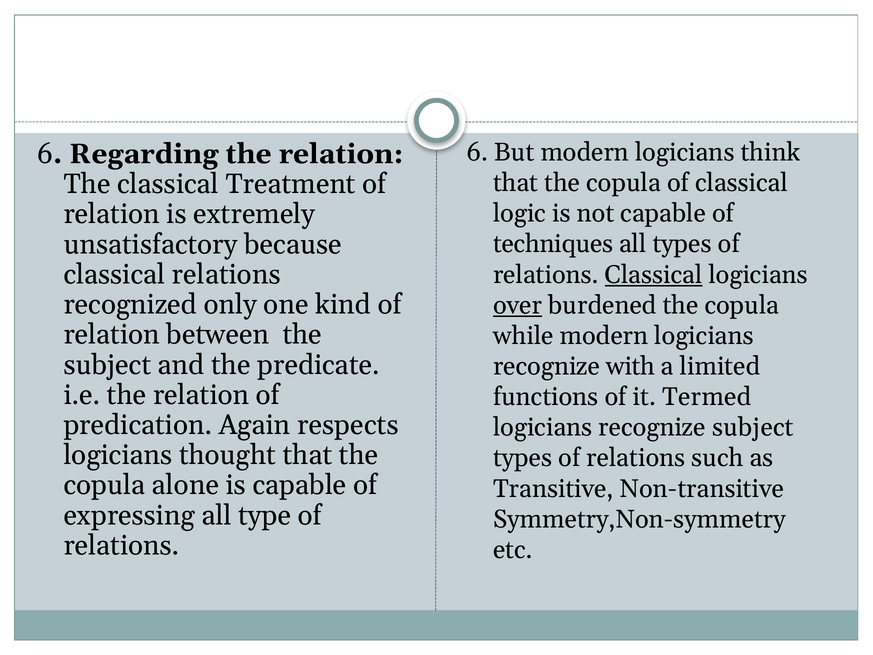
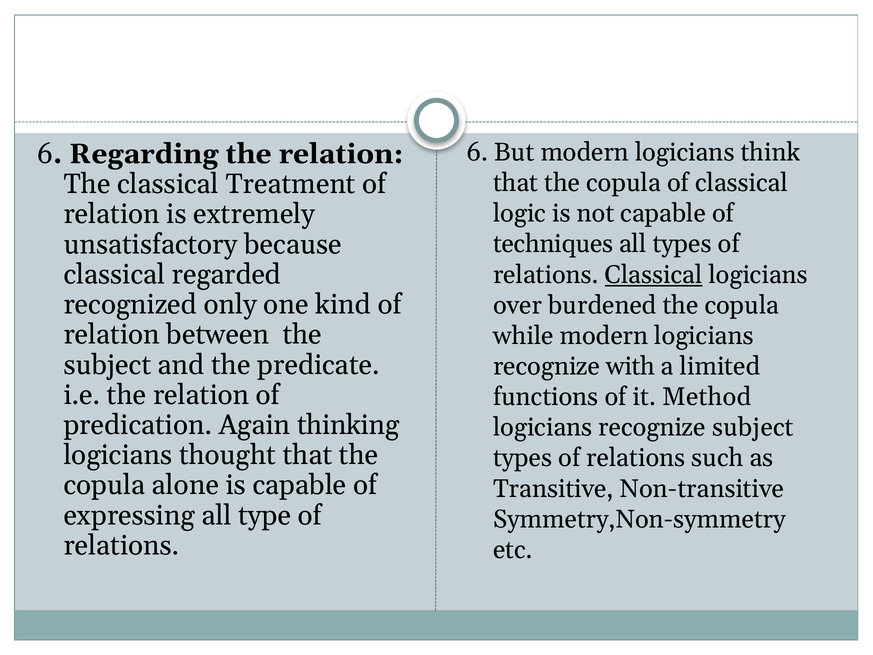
classical relations: relations -> regarded
over underline: present -> none
Termed: Termed -> Method
respects: respects -> thinking
